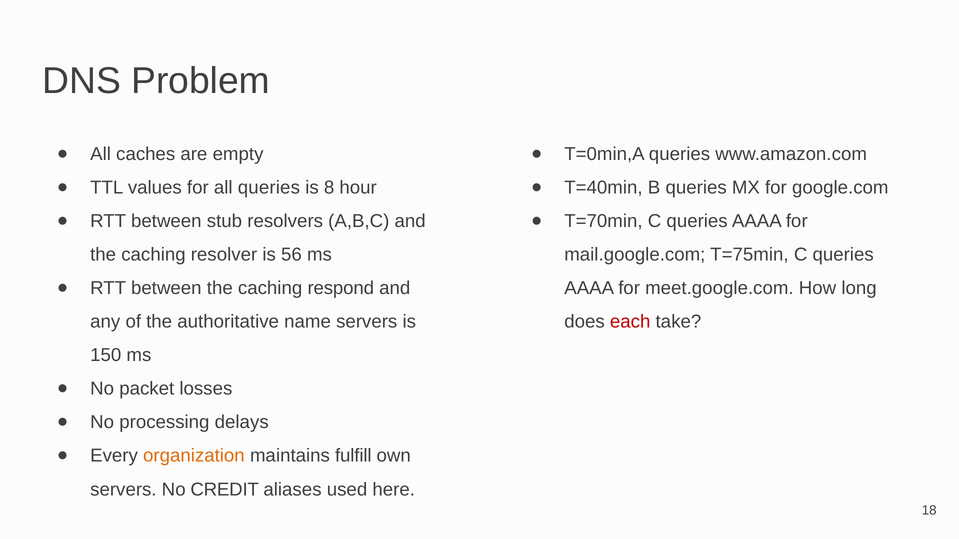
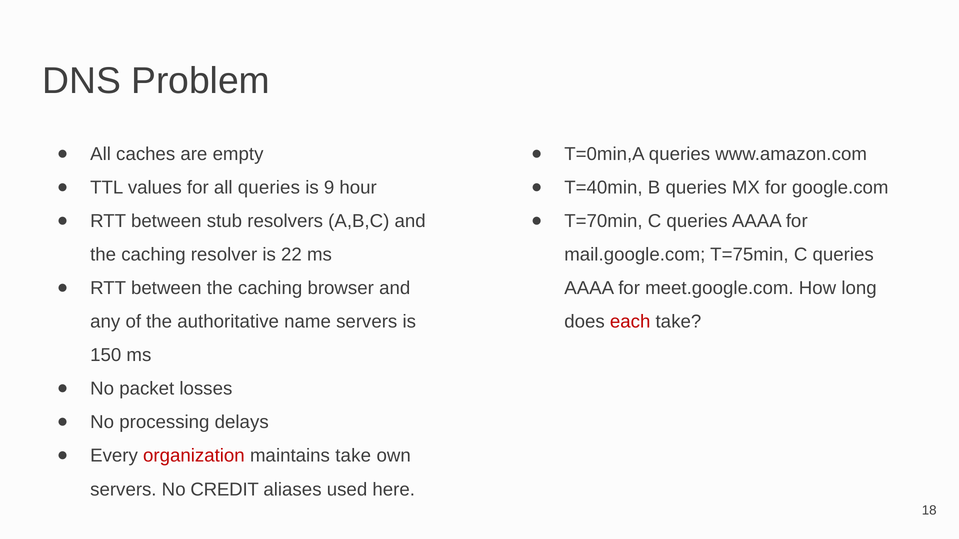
8: 8 -> 9
56: 56 -> 22
respond: respond -> browser
organization colour: orange -> red
maintains fulfill: fulfill -> take
